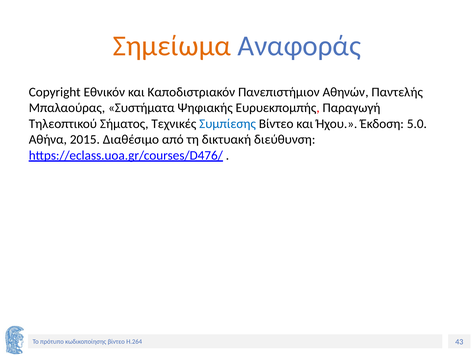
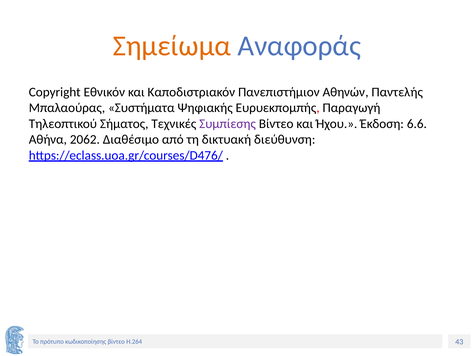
Συμπίεσης colour: blue -> purple
5.0: 5.0 -> 6.6
2015: 2015 -> 2062
